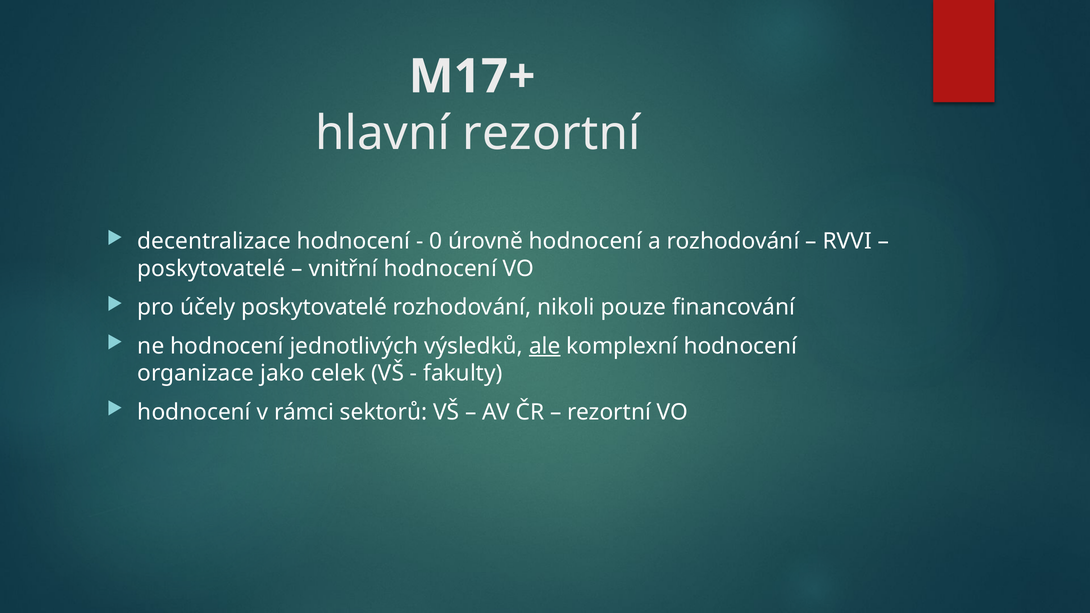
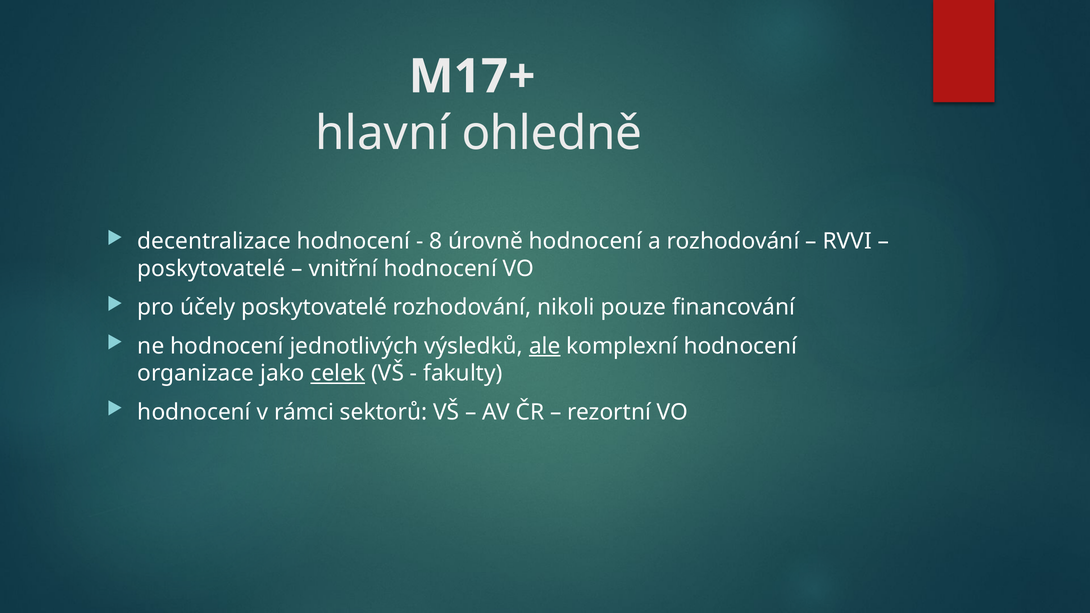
hlavní rezortní: rezortní -> ohledně
0: 0 -> 8
celek underline: none -> present
